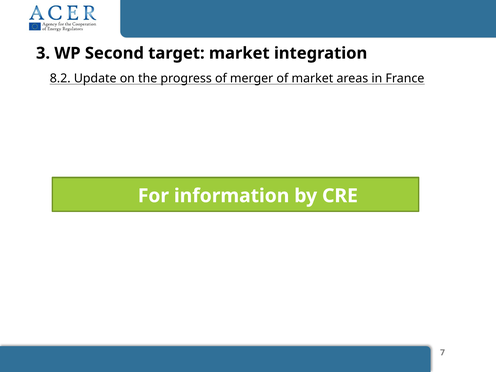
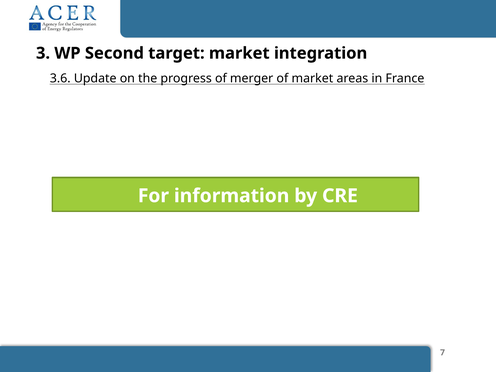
8.2: 8.2 -> 3.6
